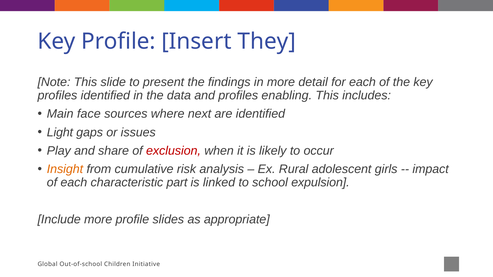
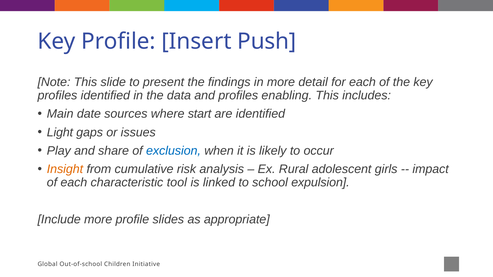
They: They -> Push
face: face -> date
next: next -> start
exclusion colour: red -> blue
part: part -> tool
